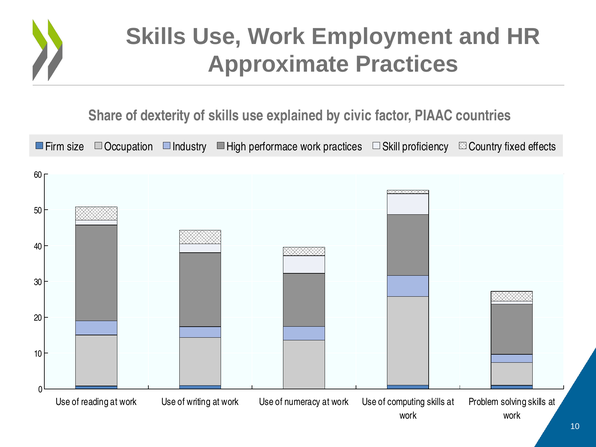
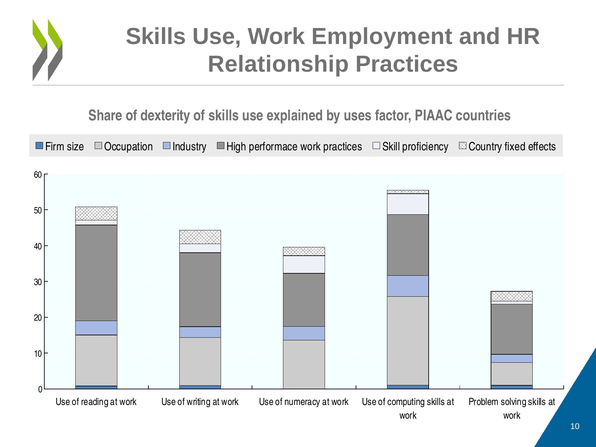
Approximate: Approximate -> Relationship
civic: civic -> uses
